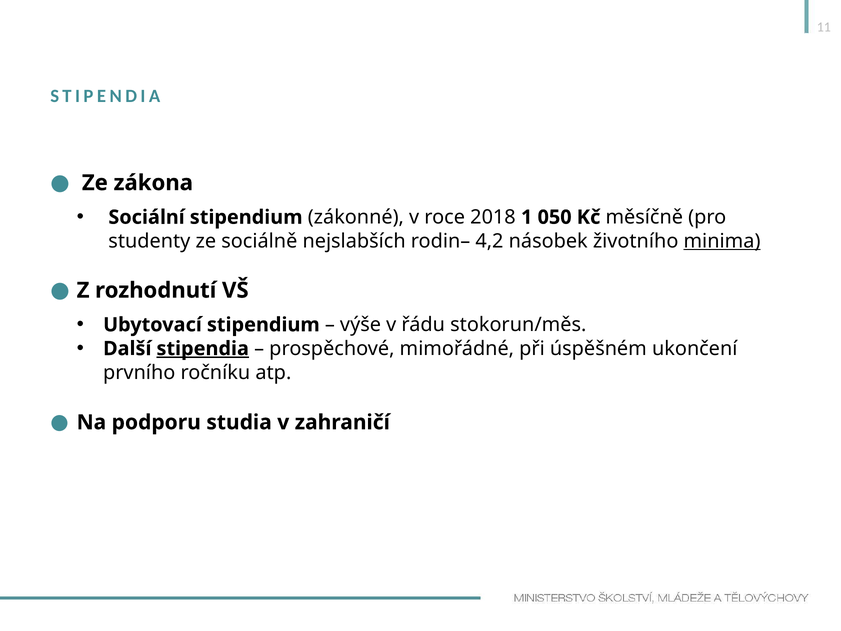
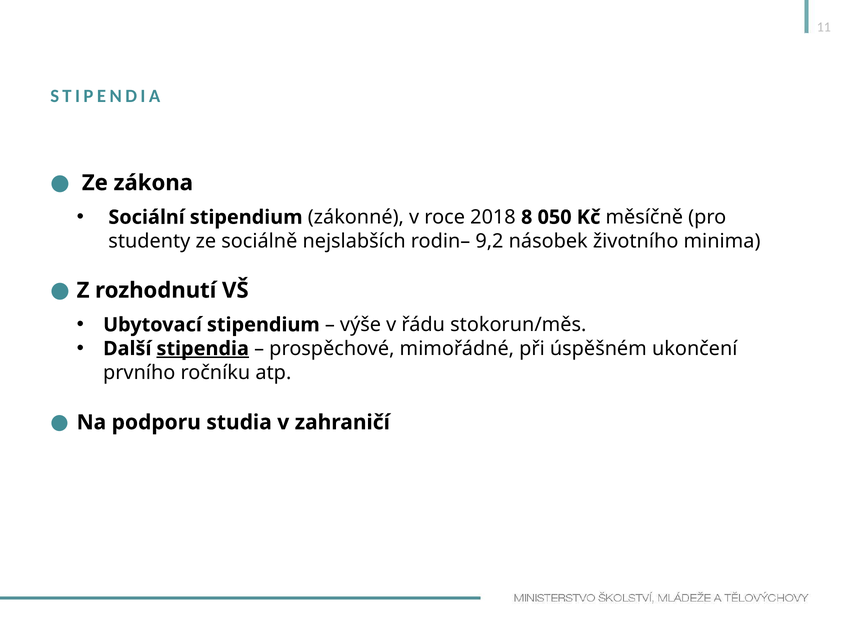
1: 1 -> 8
4,2: 4,2 -> 9,2
minima underline: present -> none
